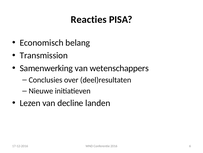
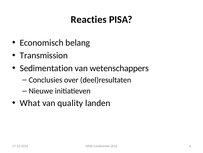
Samenwerking: Samenwerking -> Sedimentation
Lezen: Lezen -> What
decline: decline -> quality
